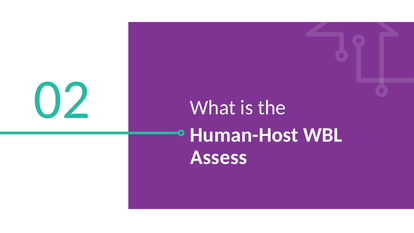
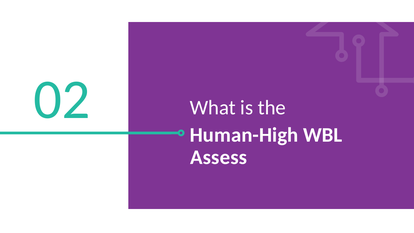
Human-Host: Human-Host -> Human-High
